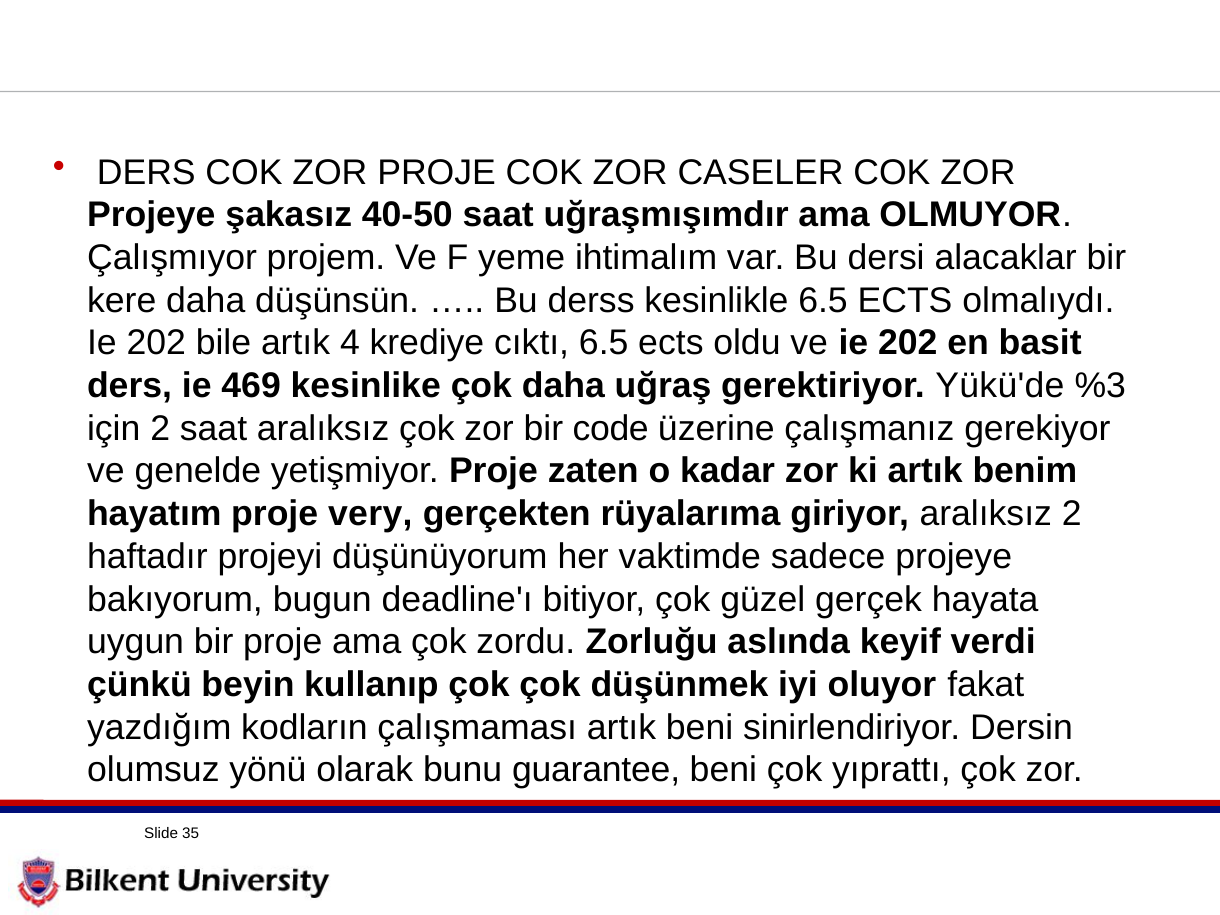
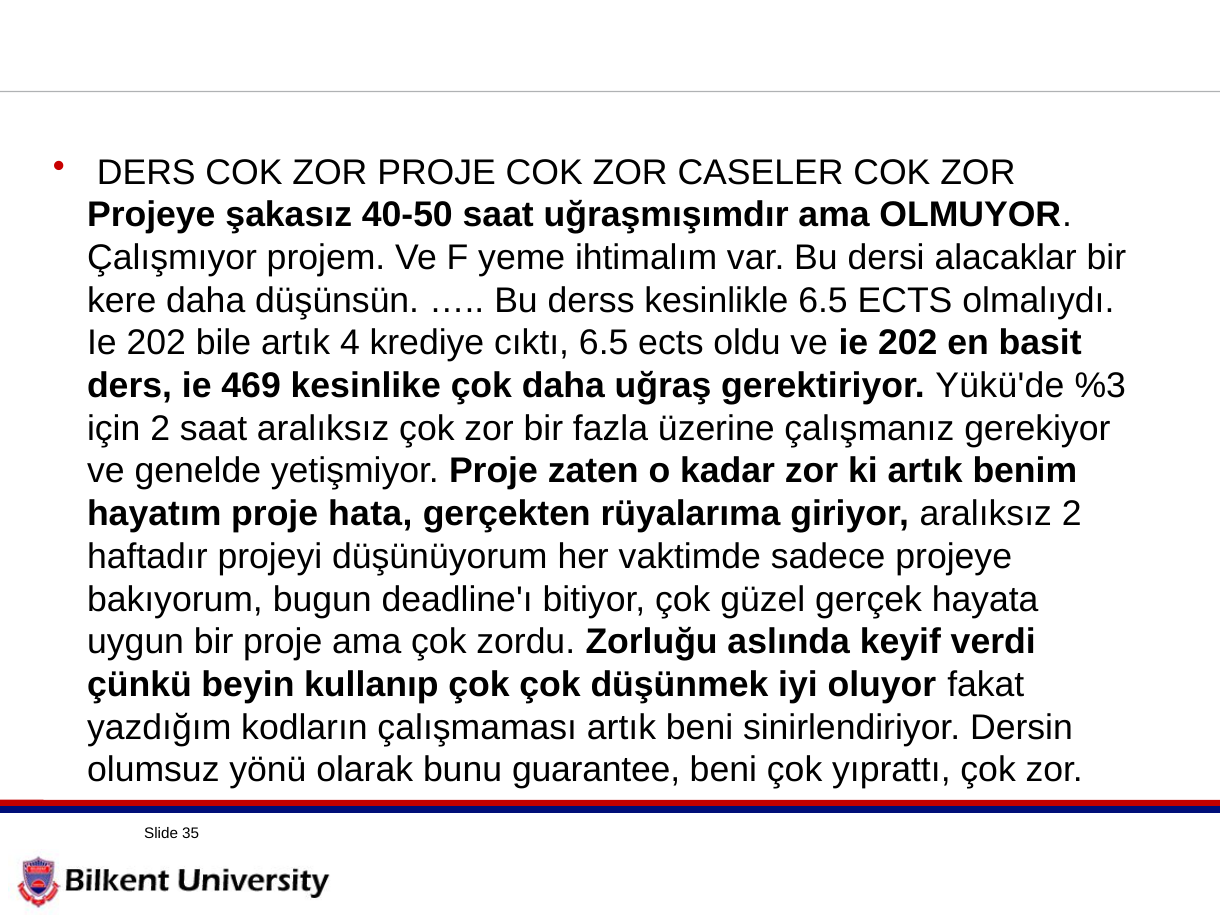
code: code -> fazla
very: very -> hata
